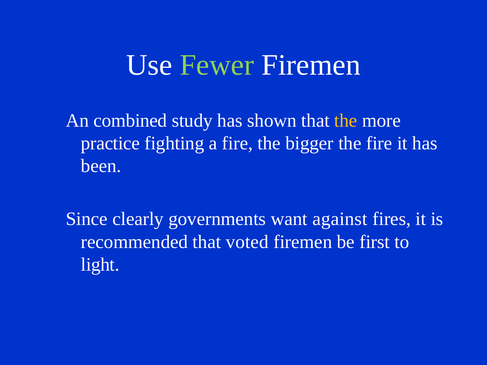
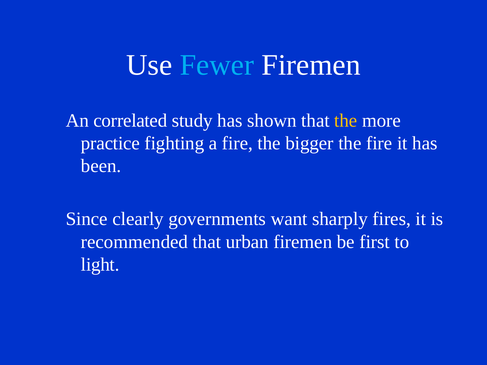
Fewer colour: light green -> light blue
combined: combined -> correlated
against: against -> sharply
voted: voted -> urban
